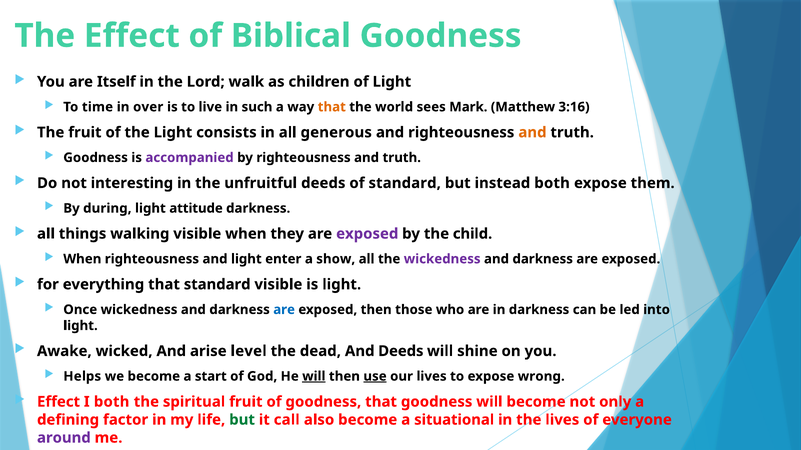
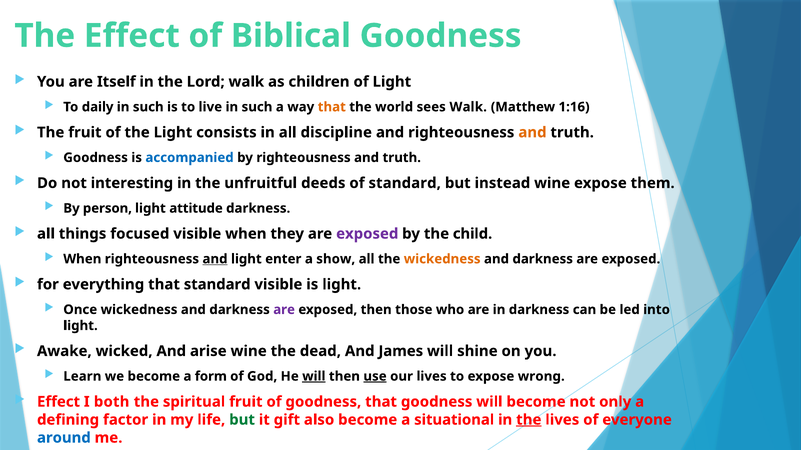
time: time -> daily
over at (148, 107): over -> such
sees Mark: Mark -> Walk
3:16: 3:16 -> 1:16
generous: generous -> discipline
accompanied colour: purple -> blue
instead both: both -> wine
during: during -> person
walking: walking -> focused
and at (215, 259) underline: none -> present
wickedness at (442, 259) colour: purple -> orange
are at (284, 310) colour: blue -> purple
arise level: level -> wine
And Deeds: Deeds -> James
Helps: Helps -> Learn
start: start -> form
call: call -> gift
the at (529, 420) underline: none -> present
around colour: purple -> blue
